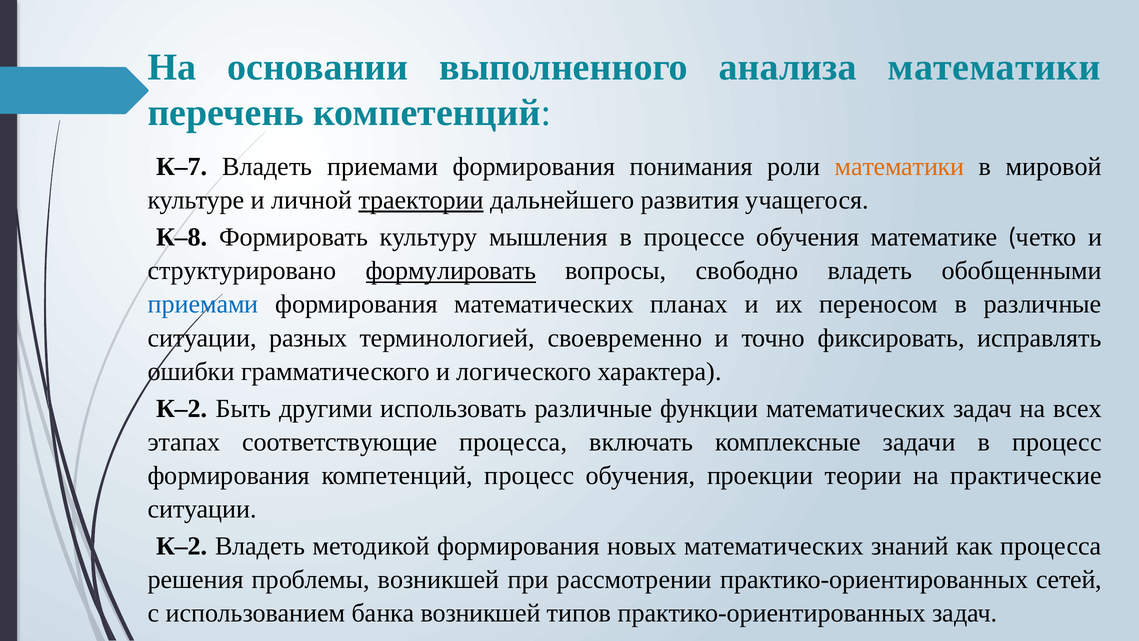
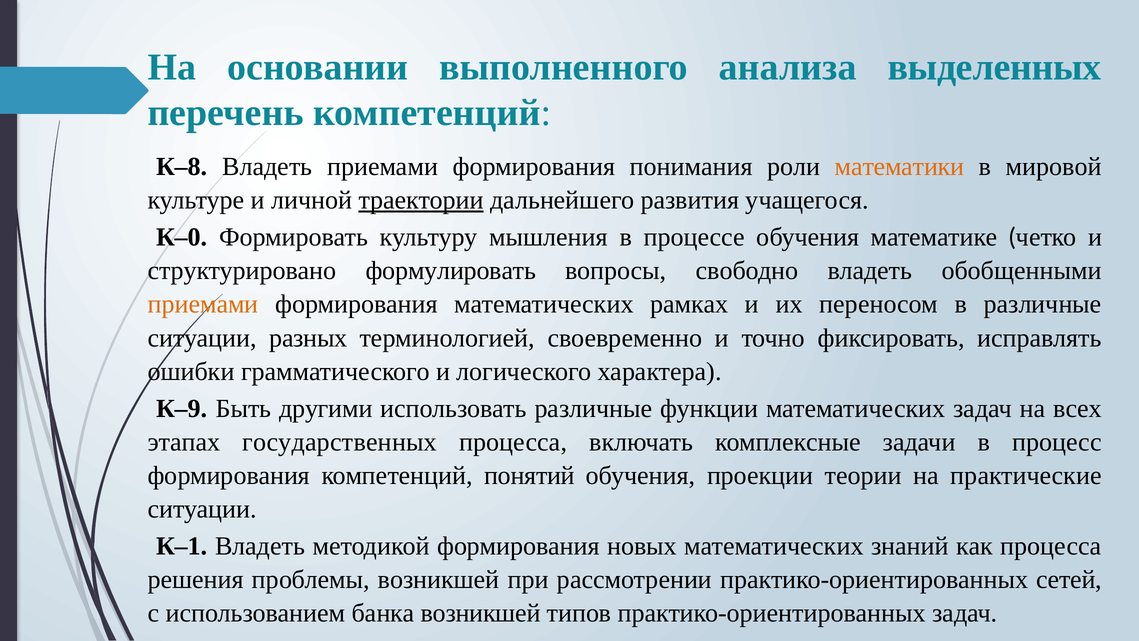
анализа математики: математики -> выделенных
К–7: К–7 -> К–8
К–8: К–8 -> К–0
формулировать underline: present -> none
приемами at (203, 304) colour: blue -> orange
планах: планах -> рамках
К–2 at (182, 408): К–2 -> К–9
соответствующие: соответствующие -> государственных
компетенций процесс: процесс -> понятий
К–2 at (182, 546): К–2 -> К–1
